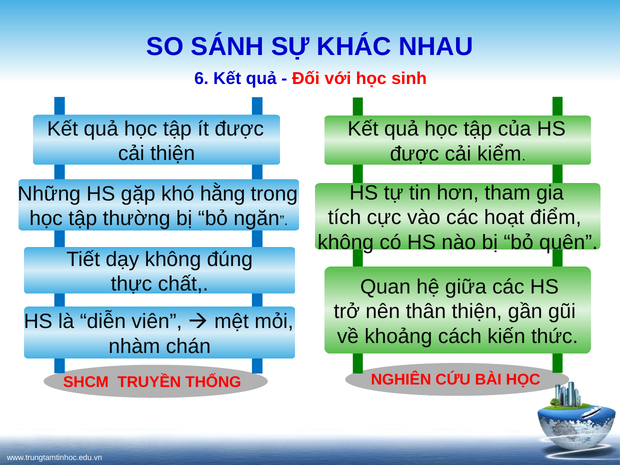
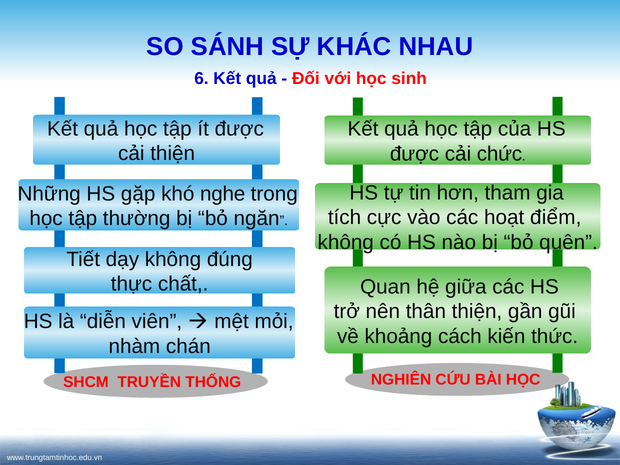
kiểm: kiểm -> chức
hằng: hằng -> nghe
